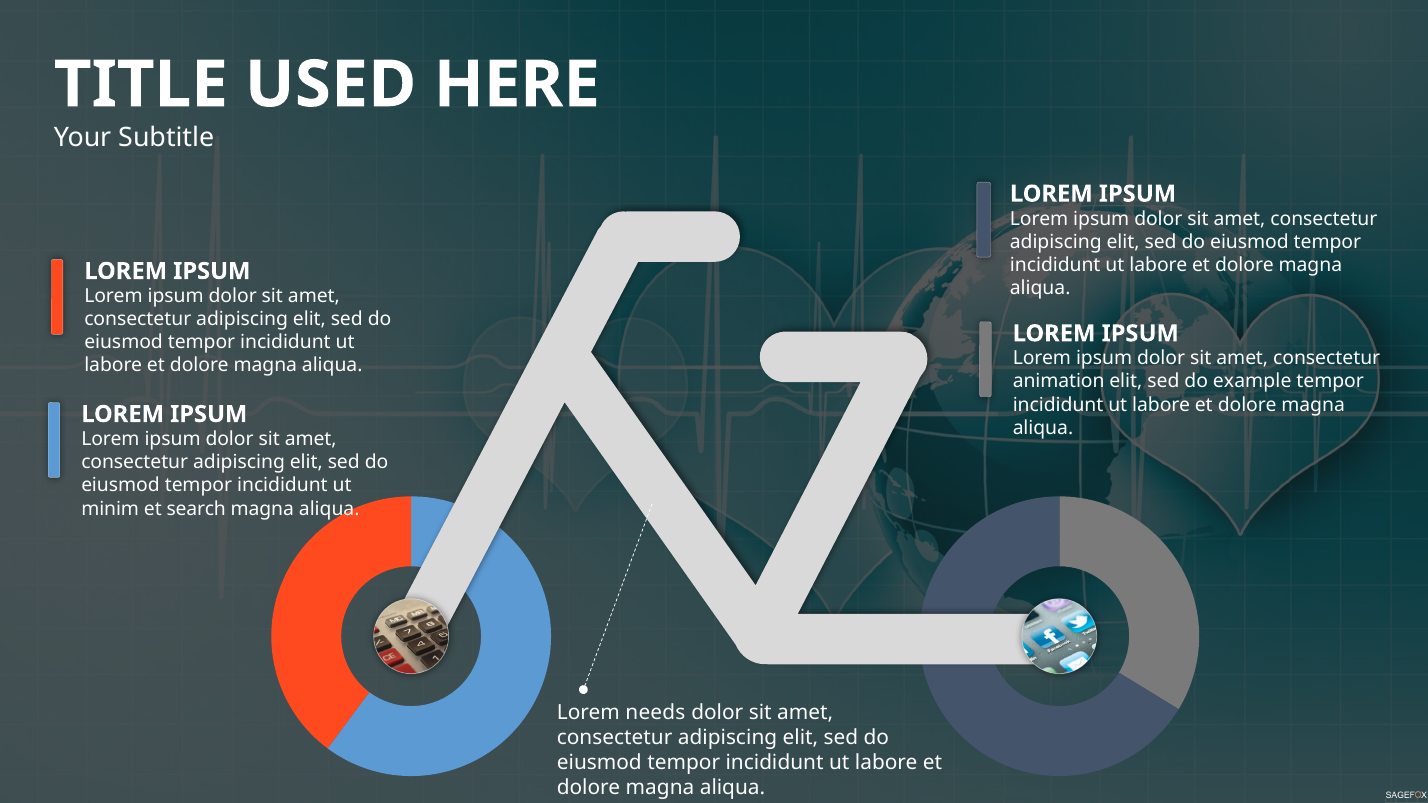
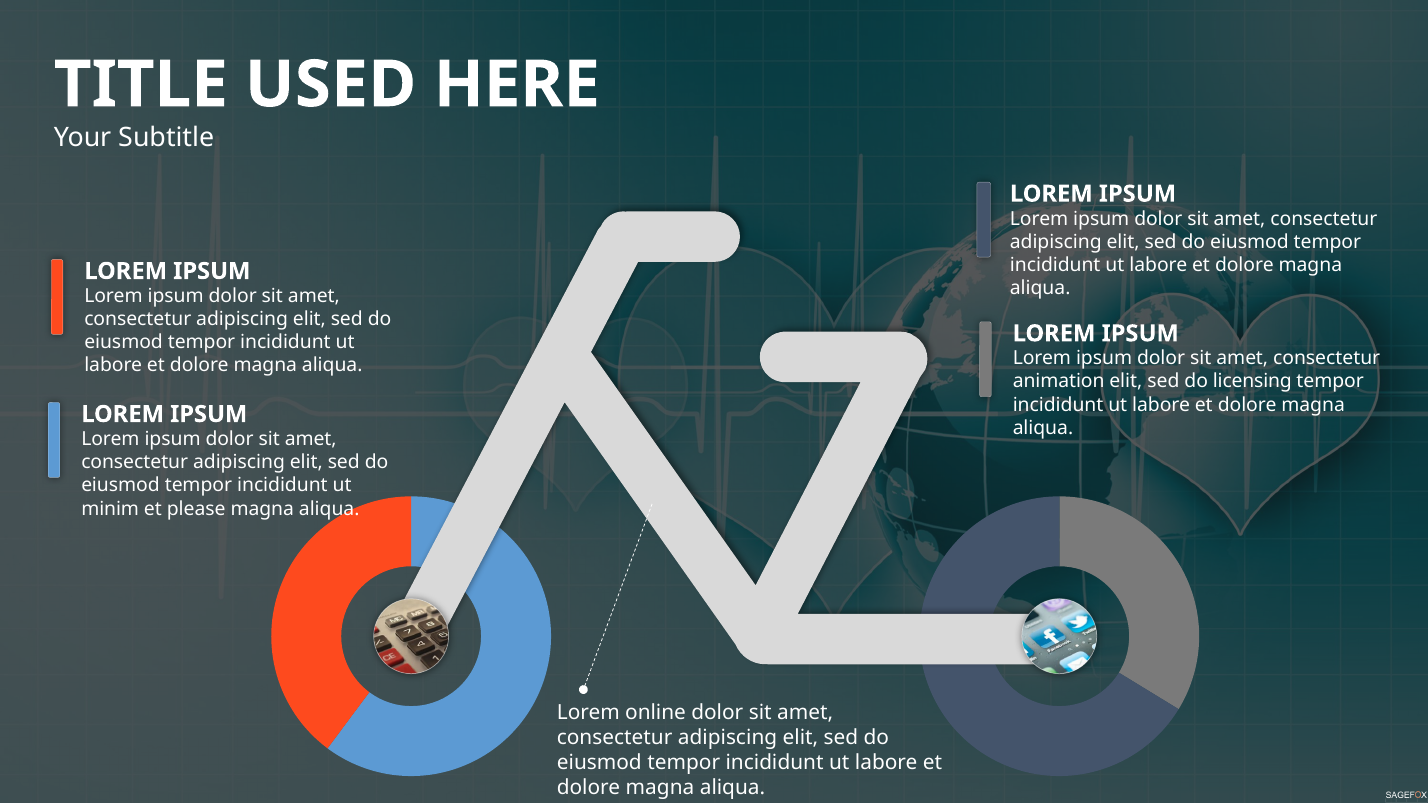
example: example -> licensing
search: search -> please
needs: needs -> online
